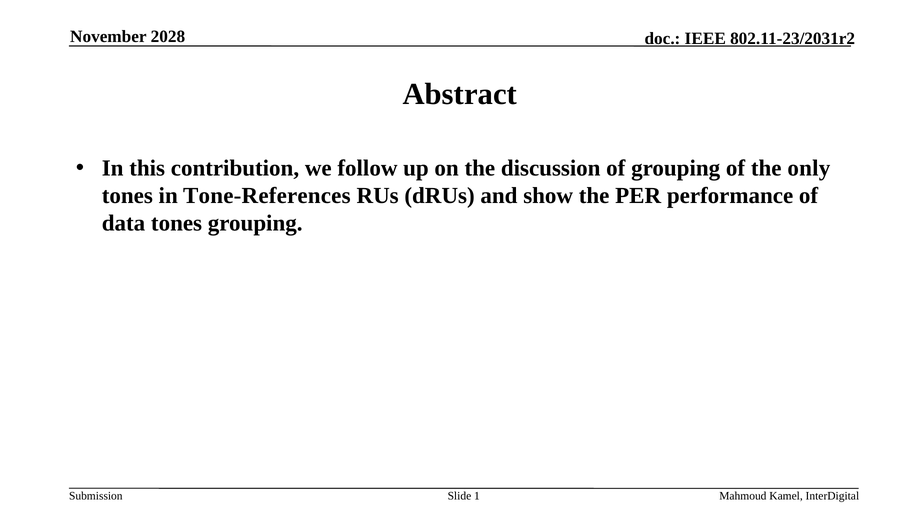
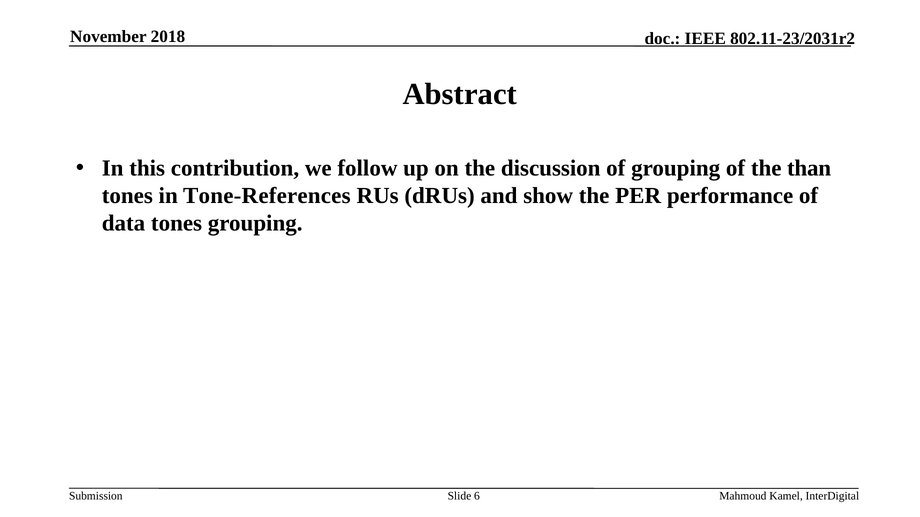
2028: 2028 -> 2018
only: only -> than
1: 1 -> 6
